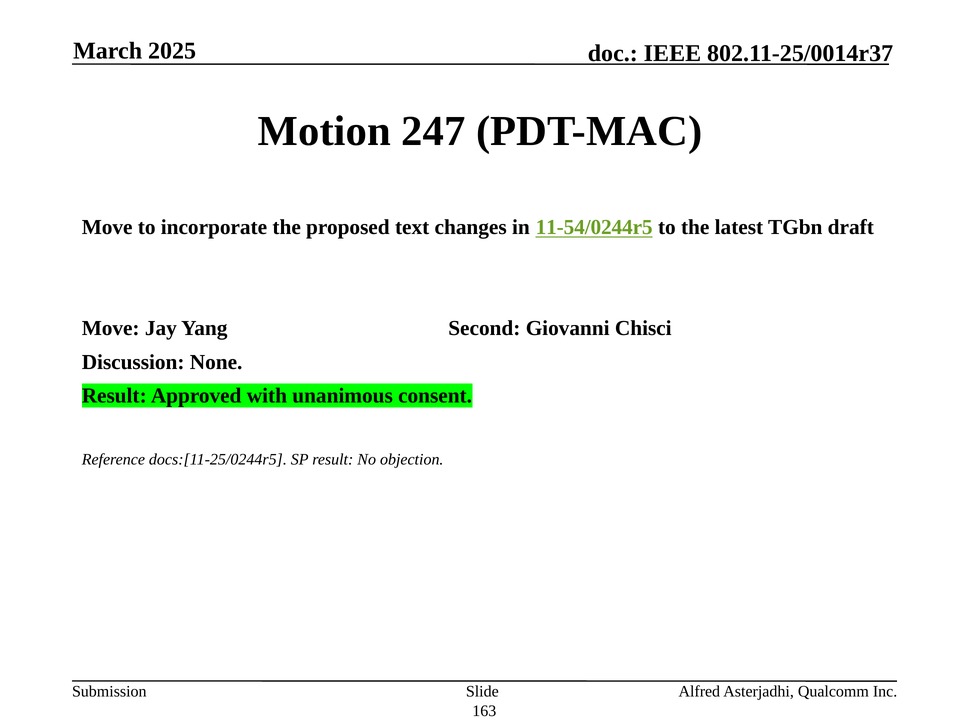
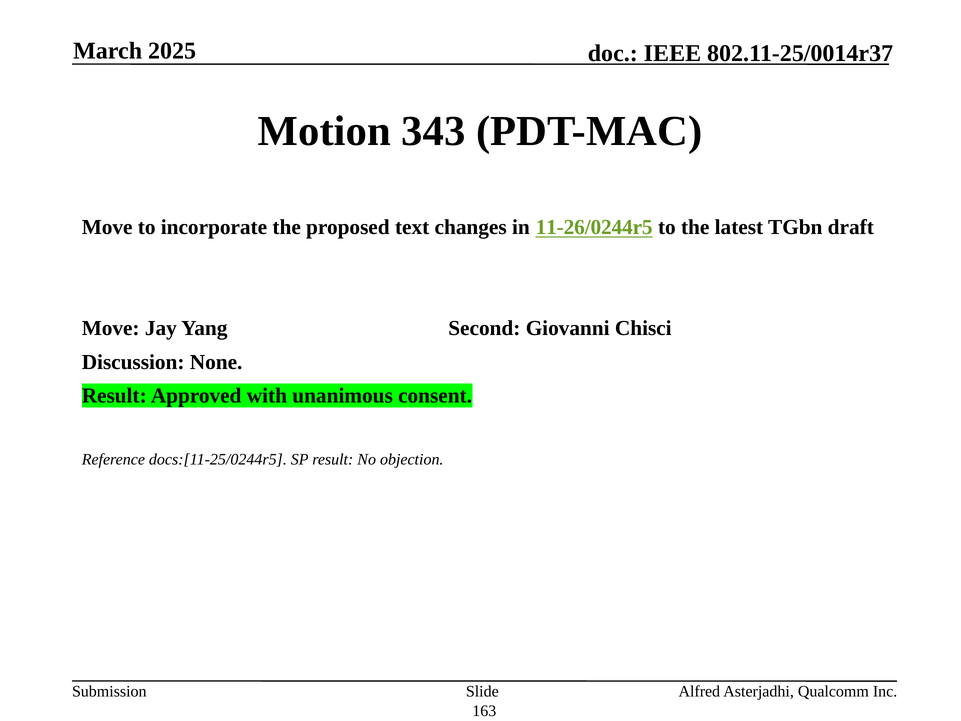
247: 247 -> 343
11-54/0244r5: 11-54/0244r5 -> 11-26/0244r5
